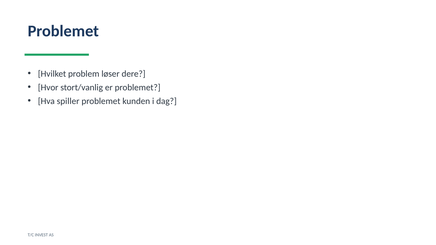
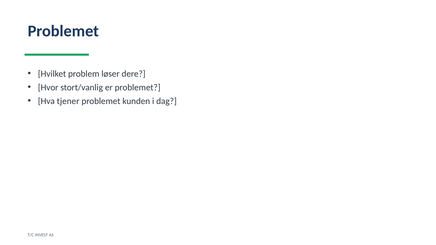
spiller: spiller -> tjener
